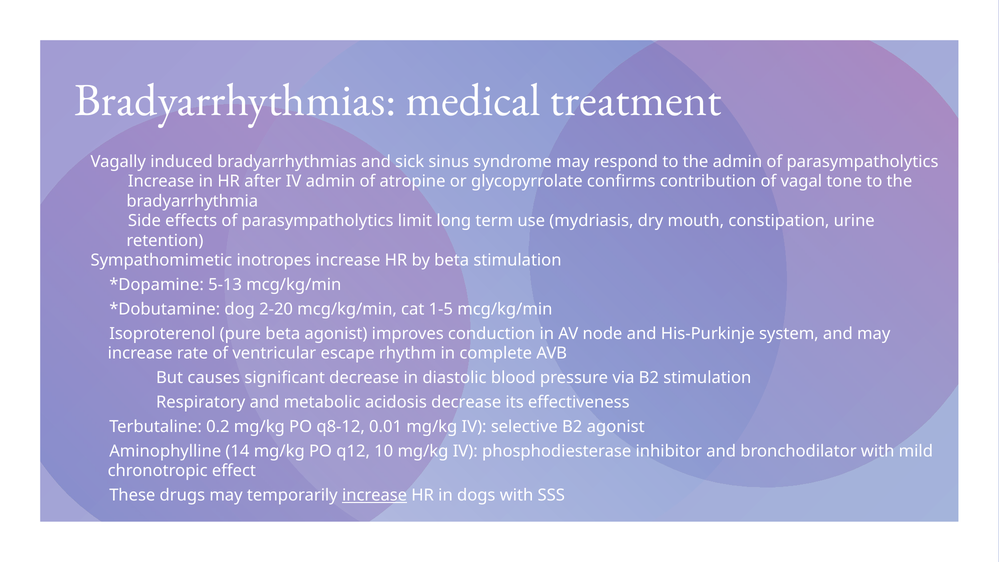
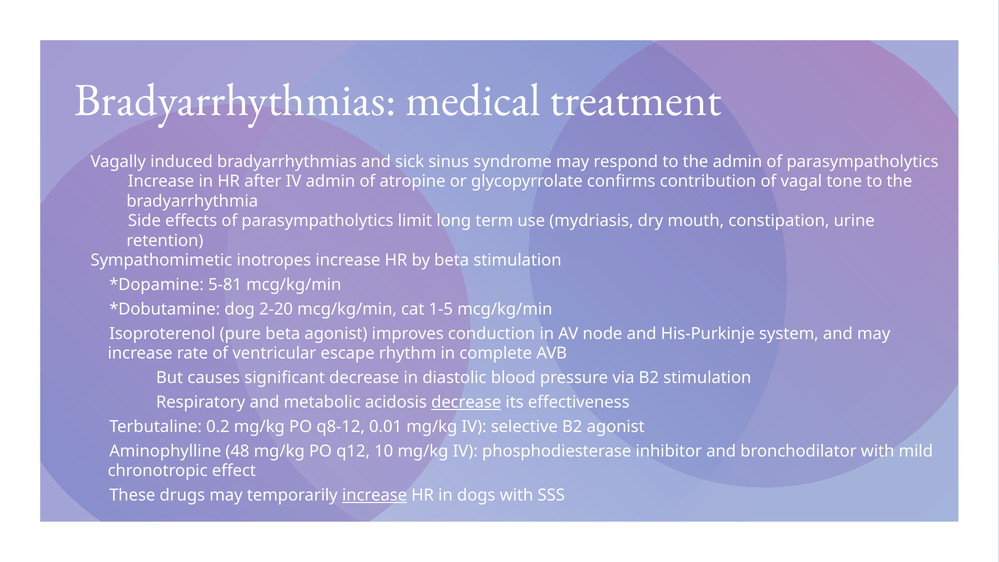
5-13: 5-13 -> 5-81
decrease at (466, 402) underline: none -> present
14: 14 -> 48
